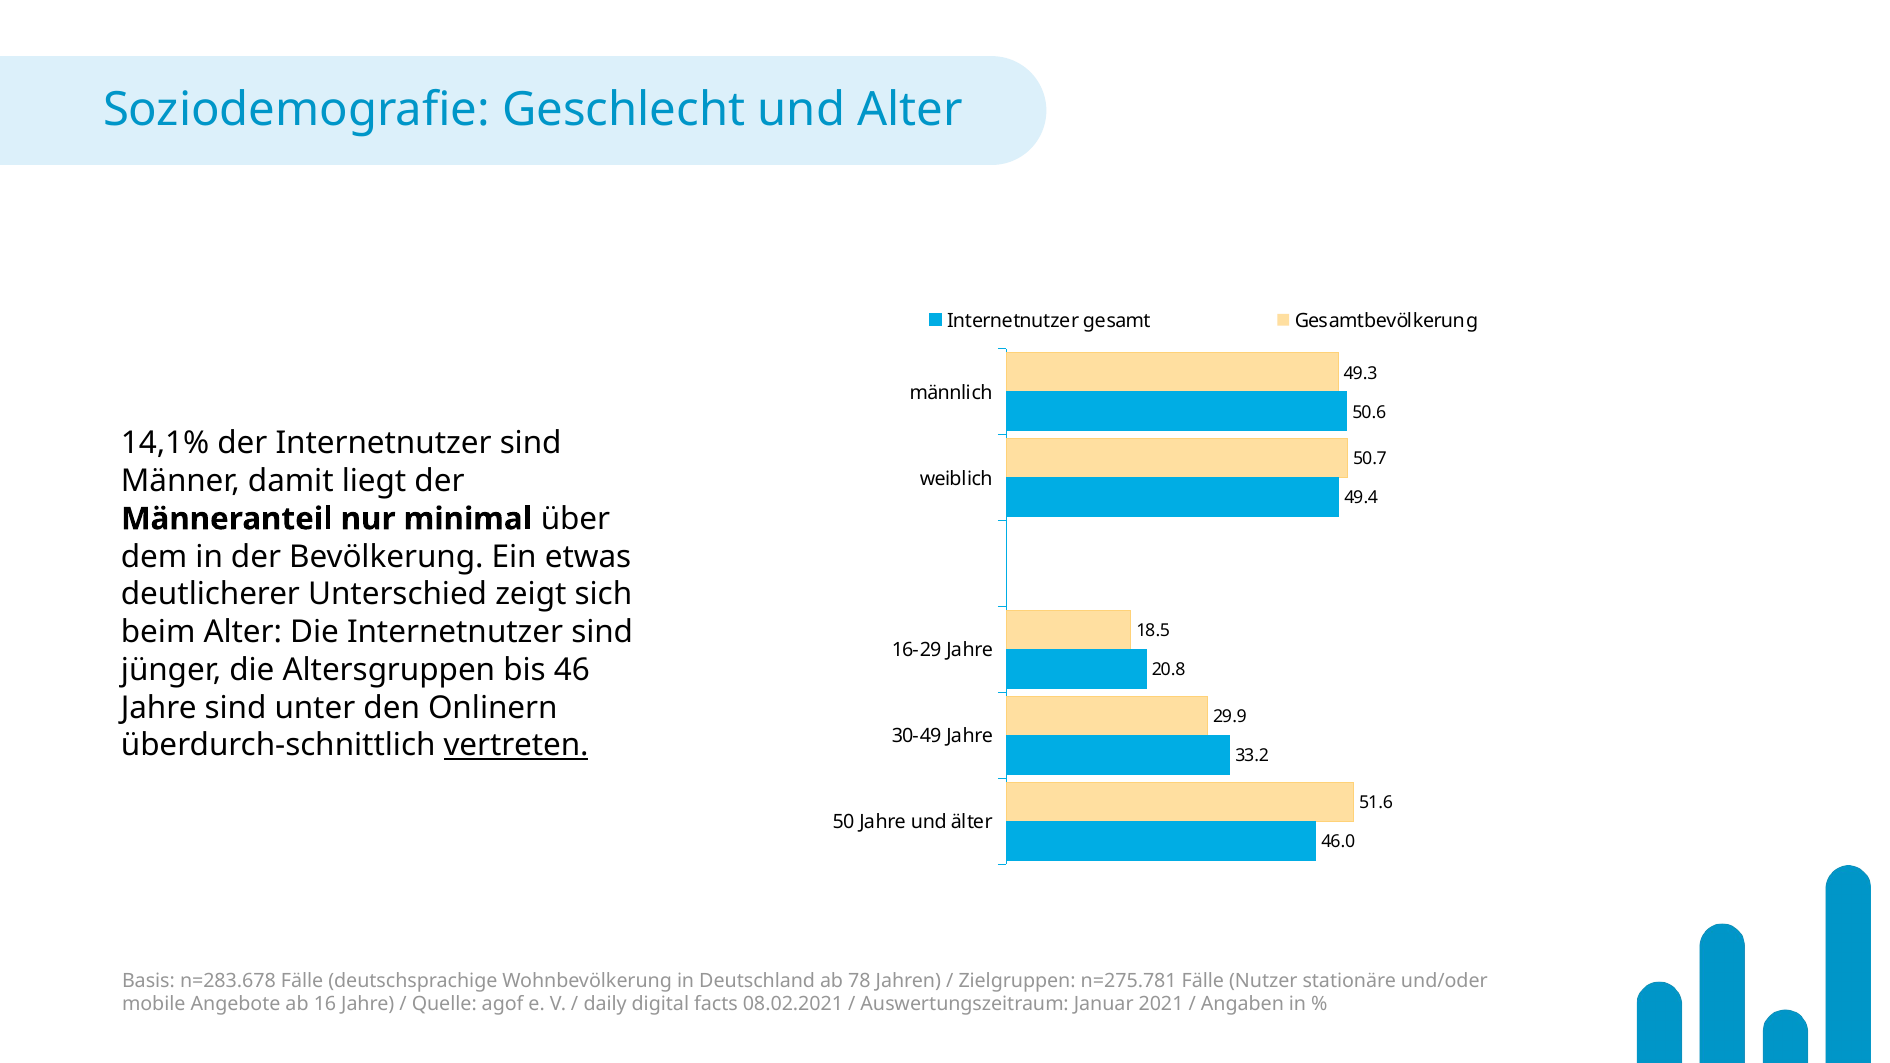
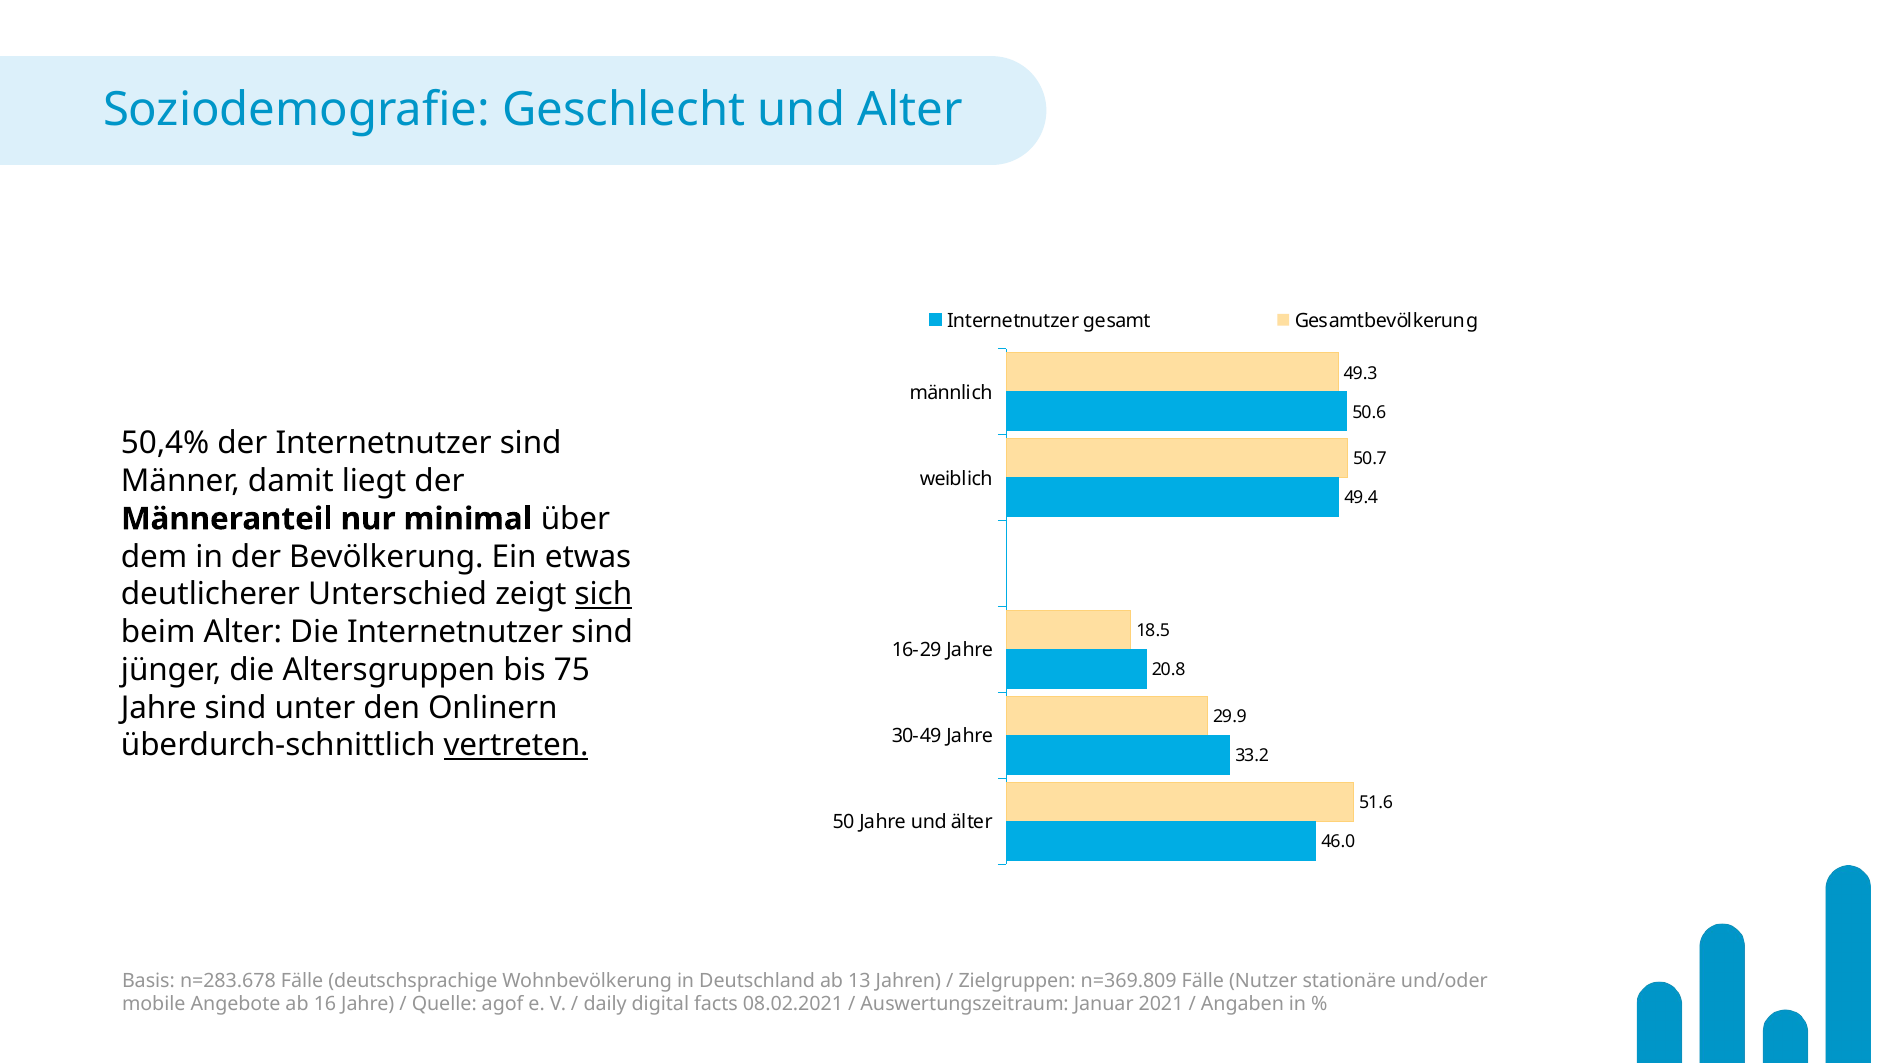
14,1%: 14,1% -> 50,4%
sich underline: none -> present
46: 46 -> 75
78: 78 -> 13
n=275.781: n=275.781 -> n=369.809
